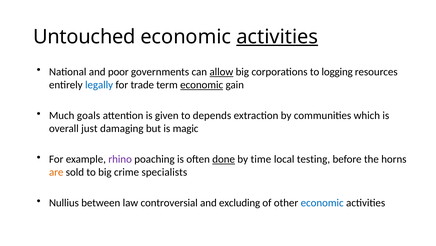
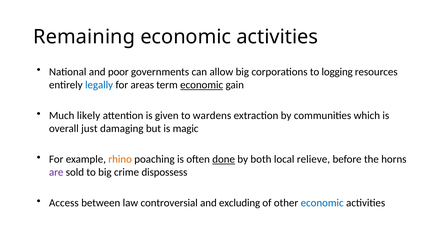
Untouched: Untouched -> Remaining
activities at (277, 37) underline: present -> none
allow underline: present -> none
trade: trade -> areas
goals: goals -> likely
depends: depends -> wardens
rhino colour: purple -> orange
time: time -> both
testing: testing -> relieve
are colour: orange -> purple
specialists: specialists -> dispossess
Nullius: Nullius -> Access
